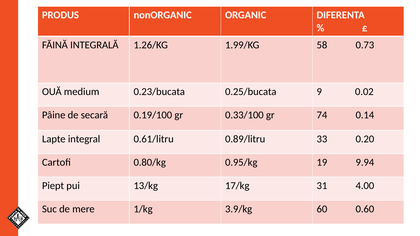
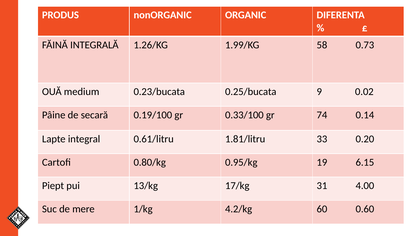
0.89/litru: 0.89/litru -> 1.81/litru
9.94: 9.94 -> 6.15
3.9/kg: 3.9/kg -> 4.2/kg
